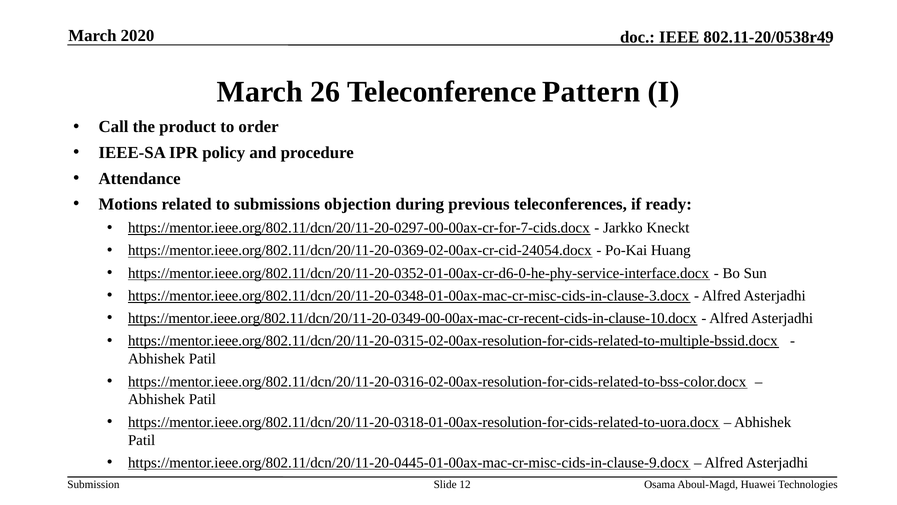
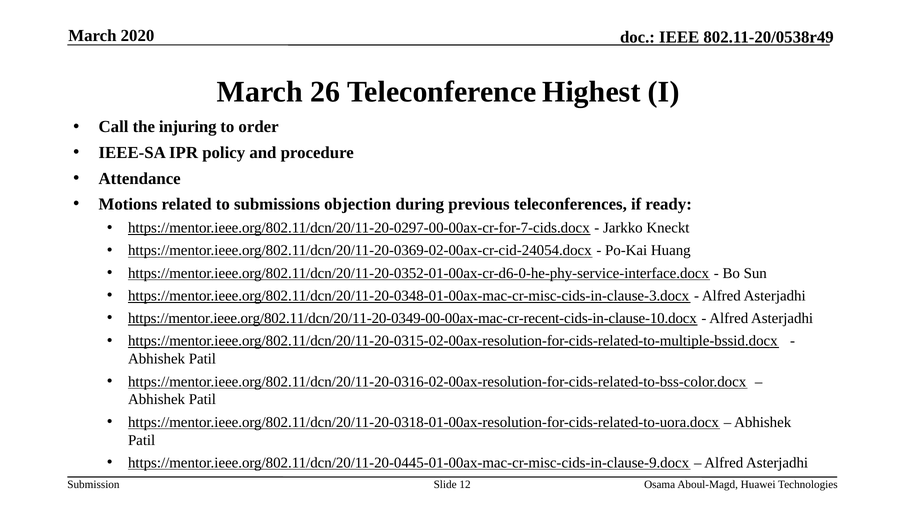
Pattern: Pattern -> Highest
product: product -> injuring
